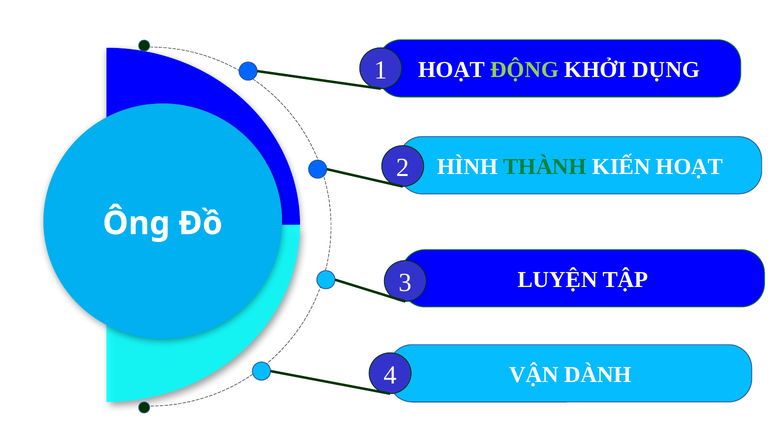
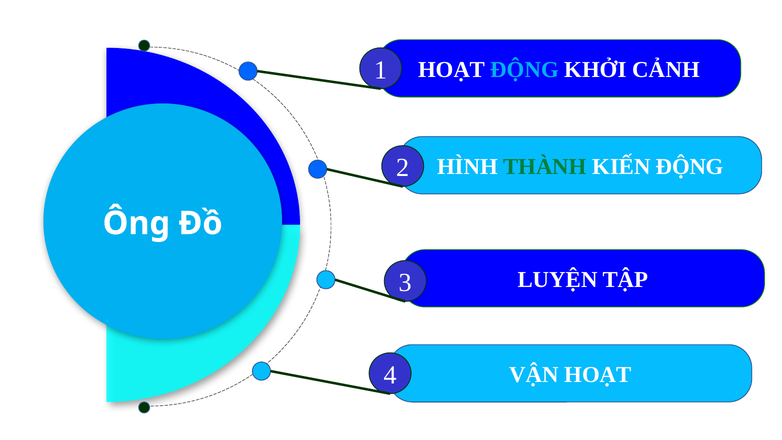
ĐỘNG at (525, 70) colour: light green -> light blue
DỤNG: DỤNG -> CẢNH
KIẾN HOẠT: HOẠT -> ĐỘNG
VẬN DÀNH: DÀNH -> HOẠT
